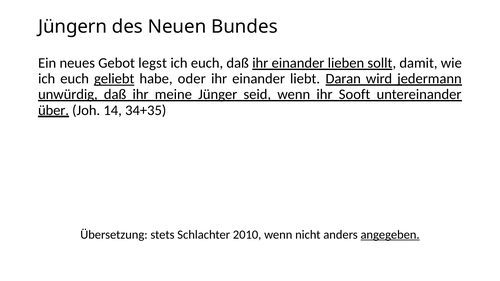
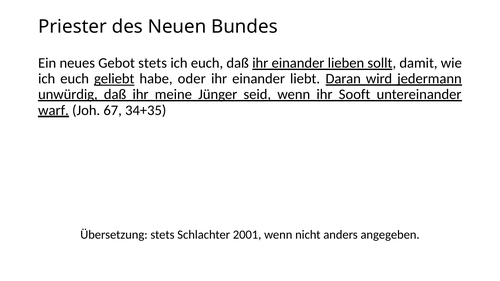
Jüngern: Jüngern -> Priester
Gebot legst: legst -> stets
über: über -> warf
14: 14 -> 67
2010: 2010 -> 2001
angegeben underline: present -> none
